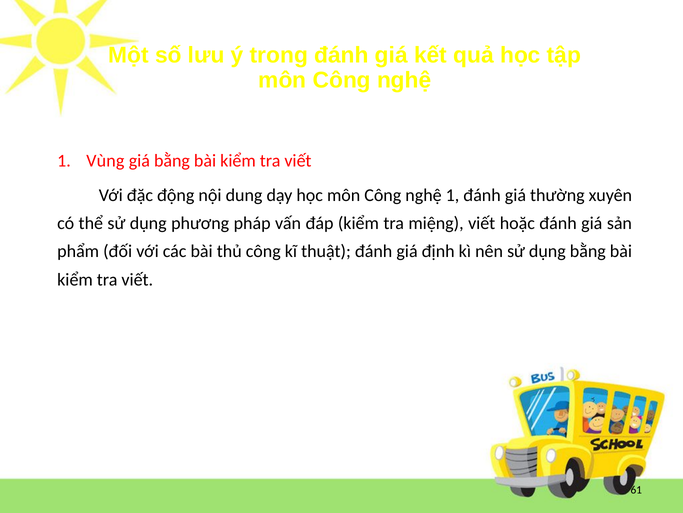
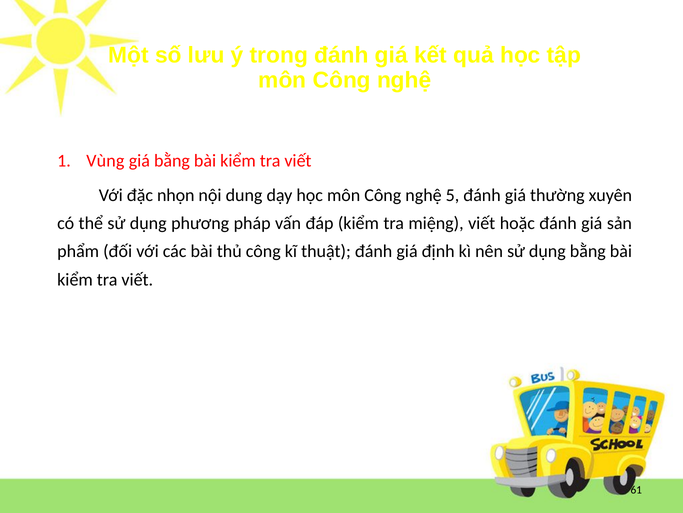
động: động -> nhọn
nghệ 1: 1 -> 5
